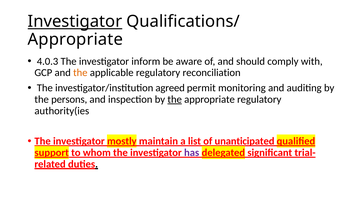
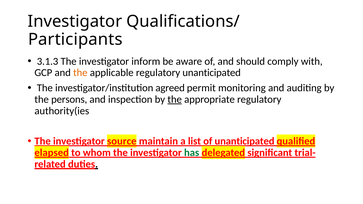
Investigator at (75, 22) underline: present -> none
Appropriate at (75, 39): Appropriate -> Participants
4.0.3: 4.0.3 -> 3.1.3
regulatory reconciliation: reconciliation -> unanticipated
mostly: mostly -> source
support: support -> elapsed
has colour: purple -> green
